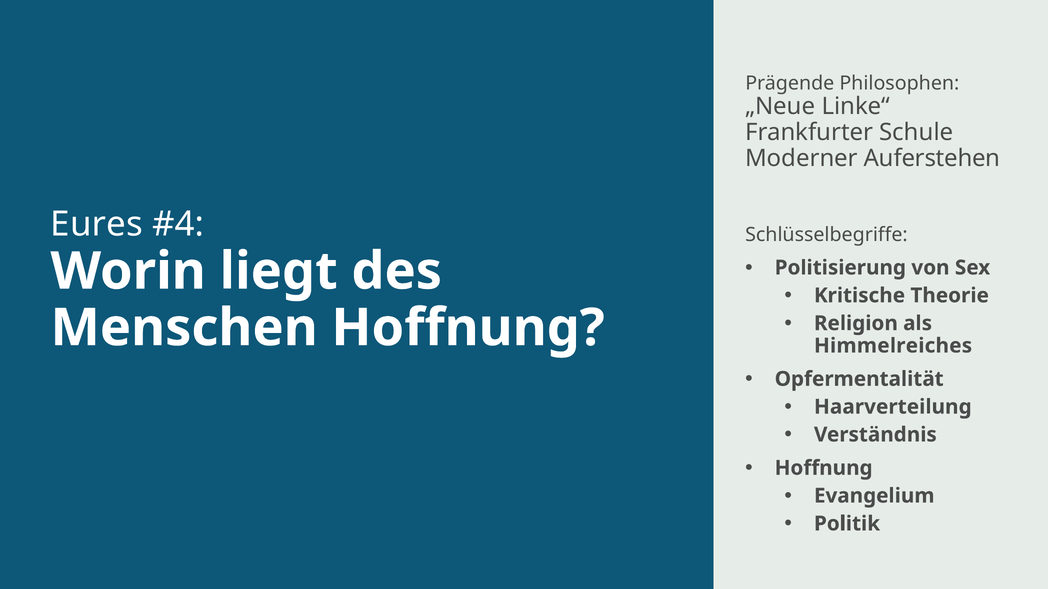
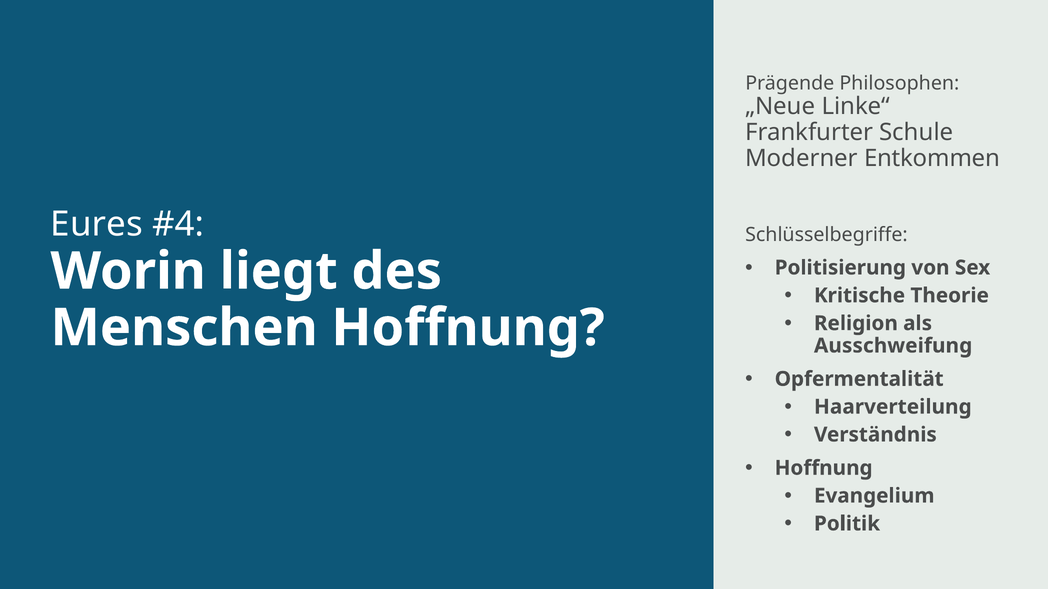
Auferstehen: Auferstehen -> Entkommen
Himmelreiches: Himmelreiches -> Ausschweifung
